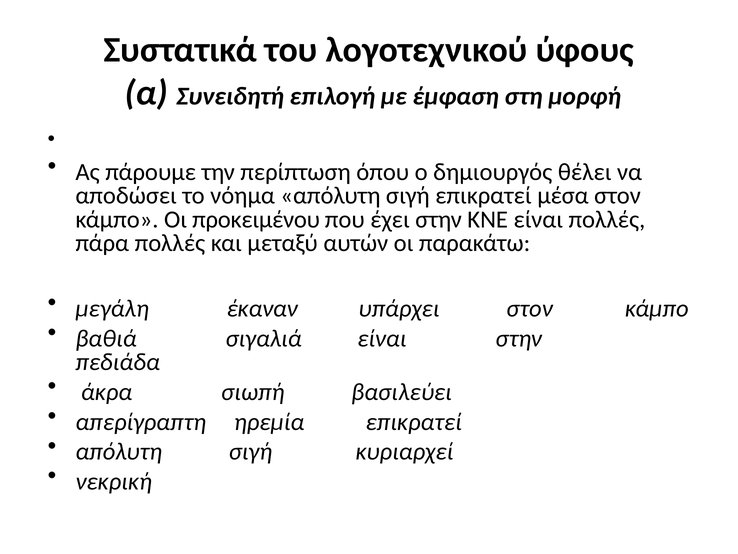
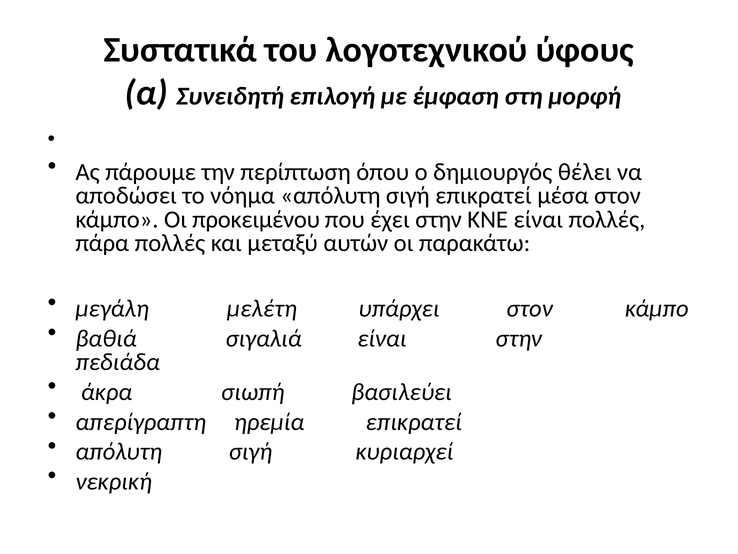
έκαναν: έκαναν -> μελέτη
